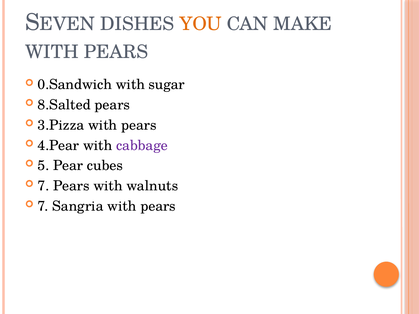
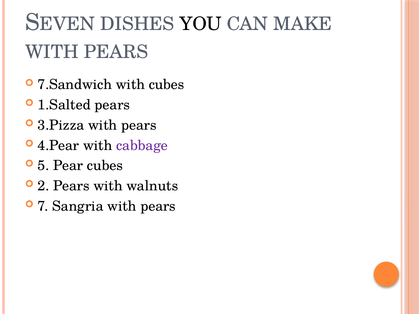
YOU colour: orange -> black
0.Sandwich: 0.Sandwich -> 7.Sandwich
with sugar: sugar -> cubes
8.Salted: 8.Salted -> 1.Salted
7 at (43, 186): 7 -> 2
